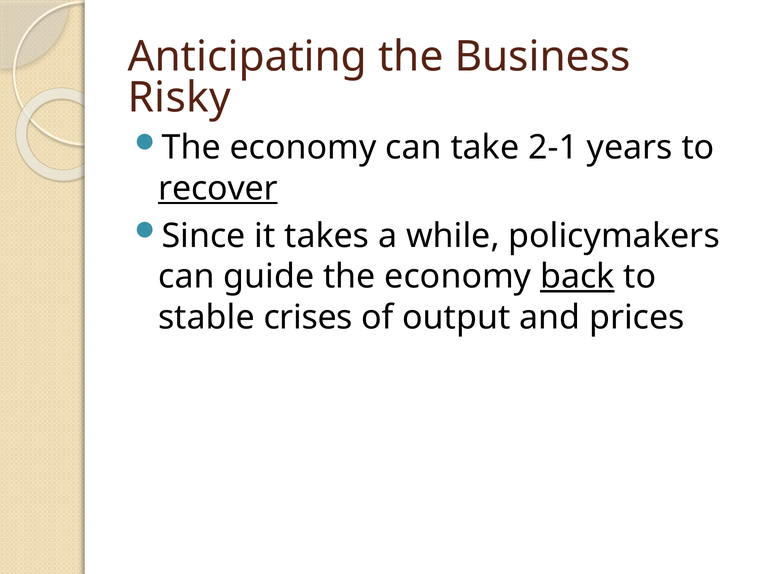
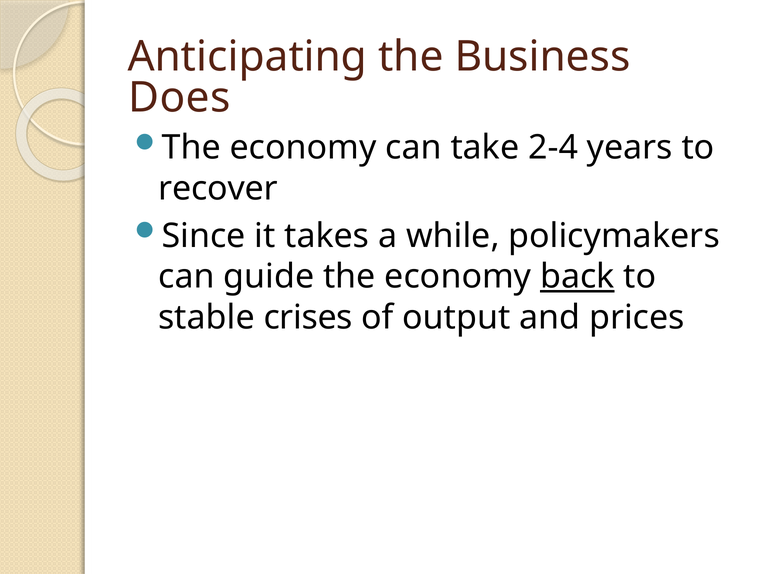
Risky: Risky -> Does
2-1: 2-1 -> 2-4
recover underline: present -> none
